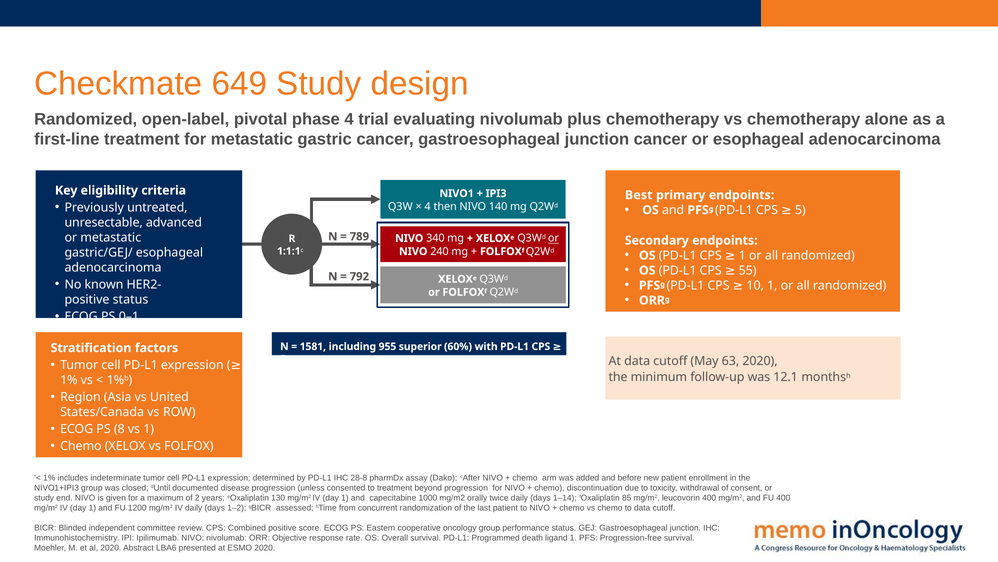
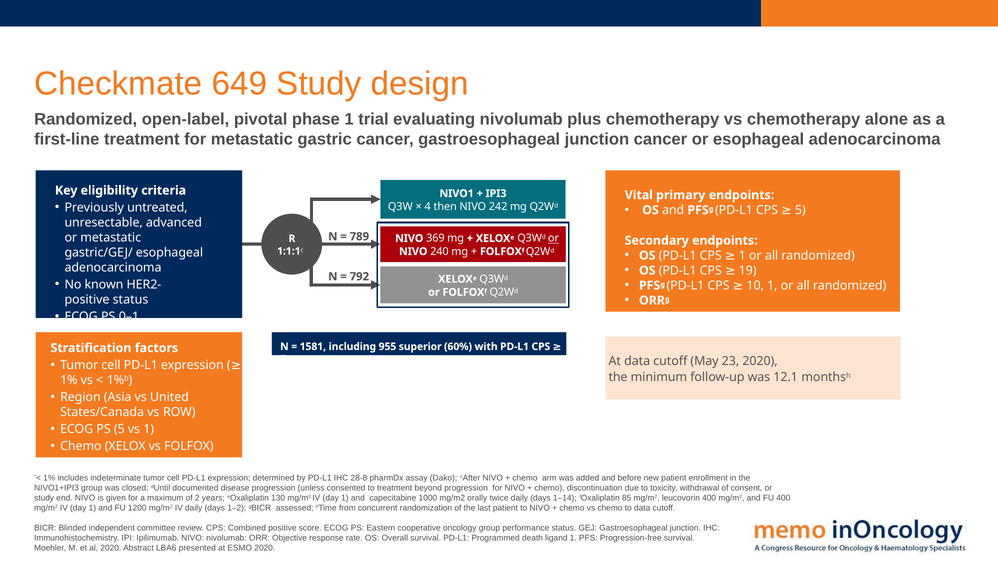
phase 4: 4 -> 1
Best: Best -> Vital
140: 140 -> 242
340: 340 -> 369
55: 55 -> 19
63: 63 -> 23
PS 8: 8 -> 5
